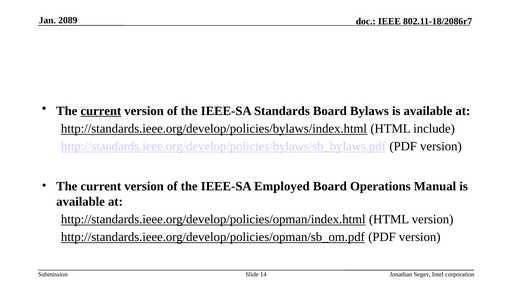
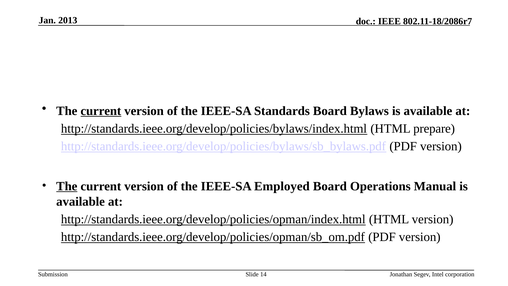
2089: 2089 -> 2013
include: include -> prepare
The at (67, 186) underline: none -> present
